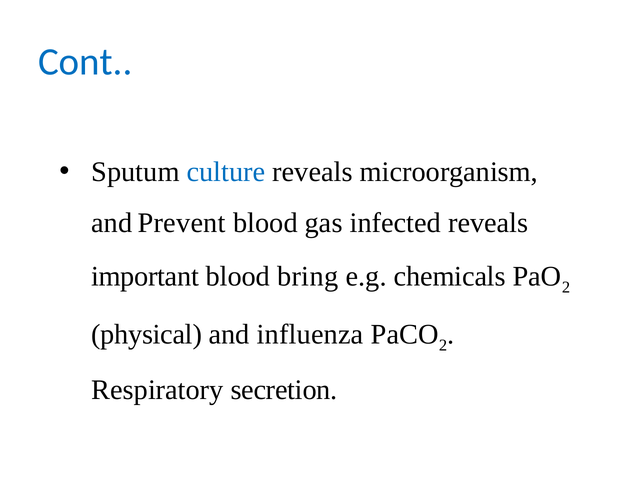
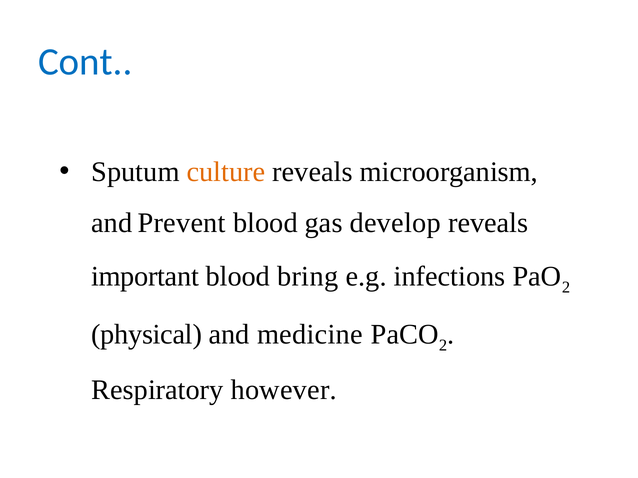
culture colour: blue -> orange
infected: infected -> develop
chemicals: chemicals -> infections
influenza: influenza -> medicine
secretion: secretion -> however
